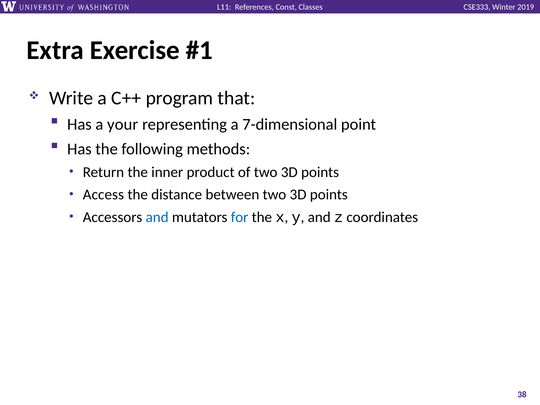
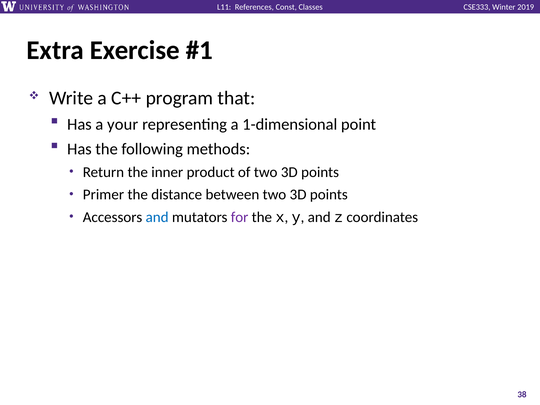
7-dimensional: 7-dimensional -> 1-dimensional
Access: Access -> Primer
for colour: blue -> purple
